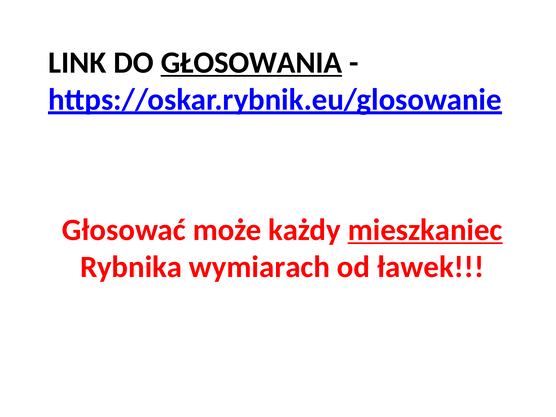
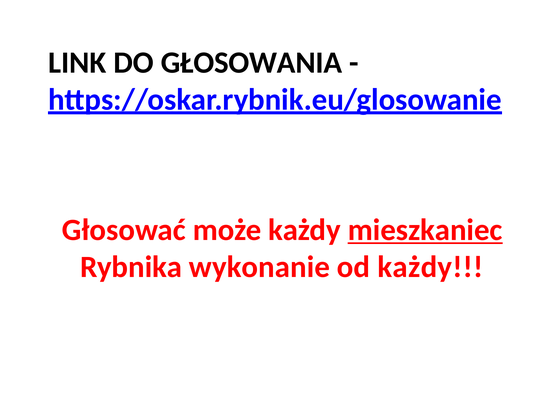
GŁOSOWANIA underline: present -> none
wymiarach: wymiarach -> wykonanie
od ławek: ławek -> każdy
